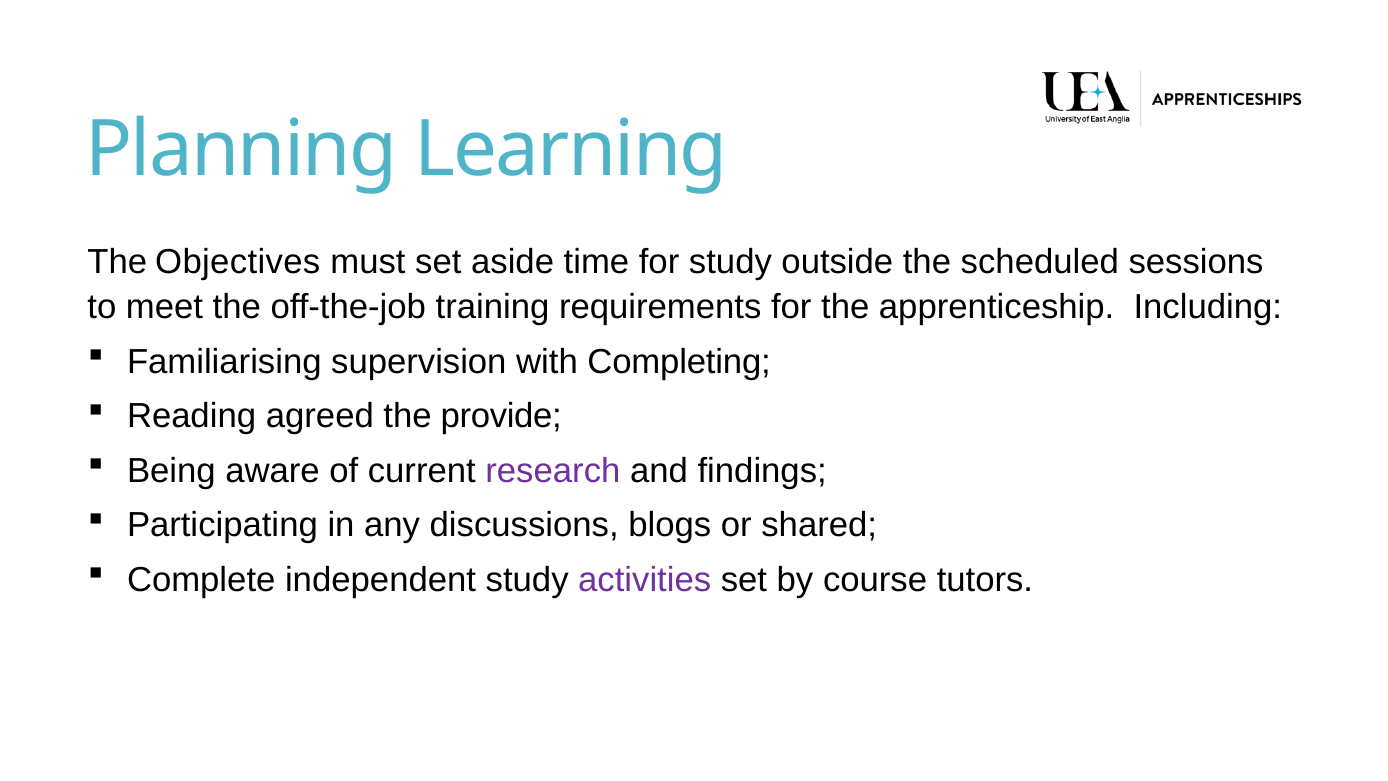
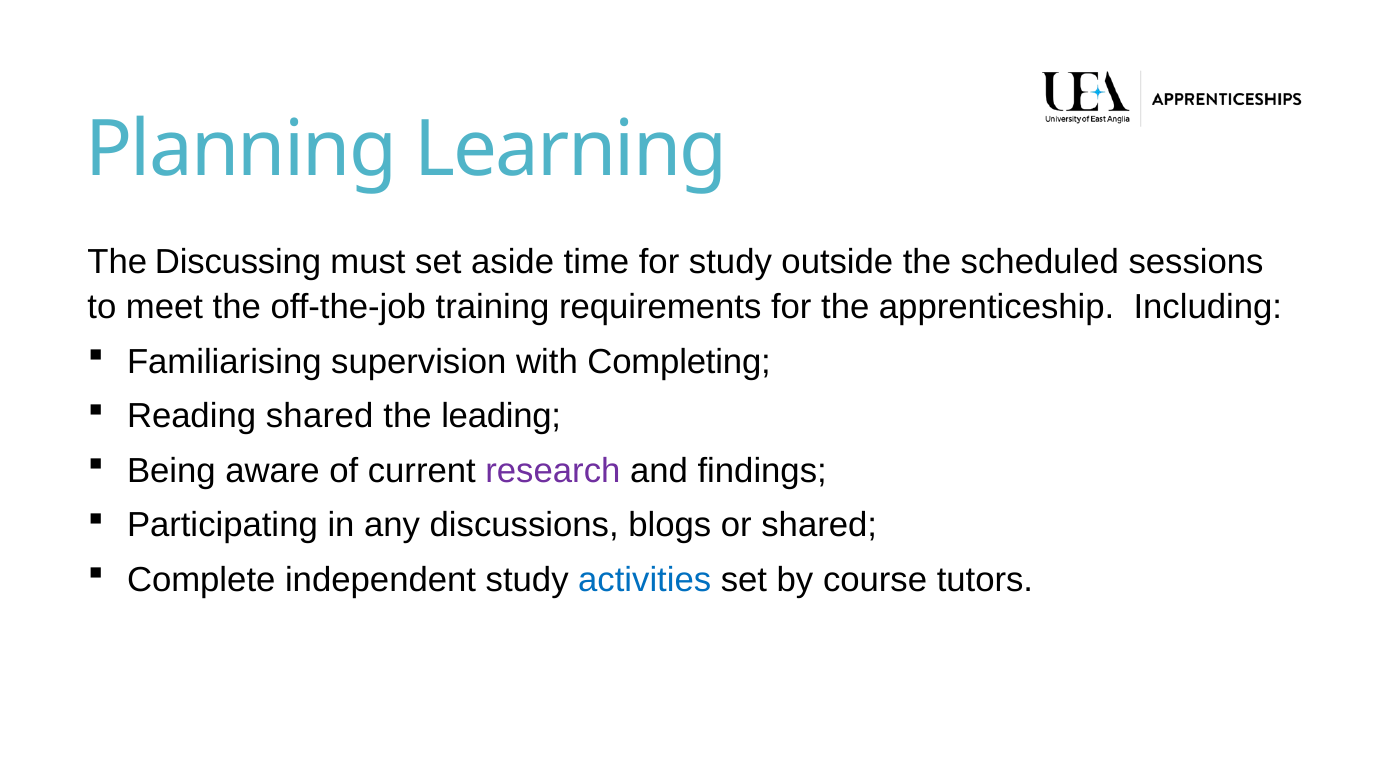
Objectives: Objectives -> Discussing
Reading agreed: agreed -> shared
provide: provide -> leading
activities colour: purple -> blue
